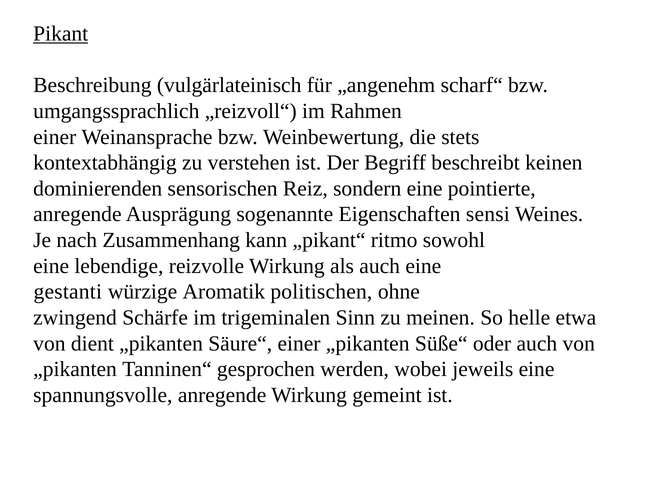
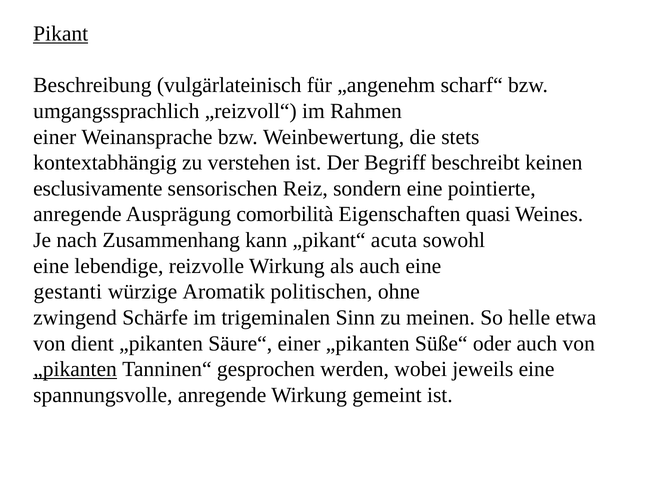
dominierenden: dominierenden -> esclusivamente
sogenannte: sogenannte -> comorbilità
sensi: sensi -> quasi
ritmo: ritmo -> acuta
„pikanten at (75, 370) underline: none -> present
